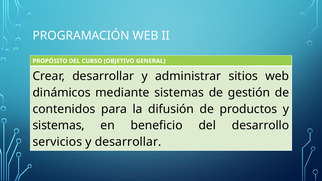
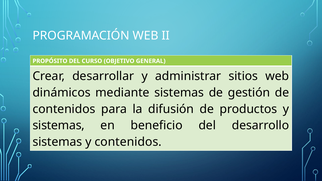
servicios at (57, 142): servicios -> sistemas
y desarrollar: desarrollar -> contenidos
